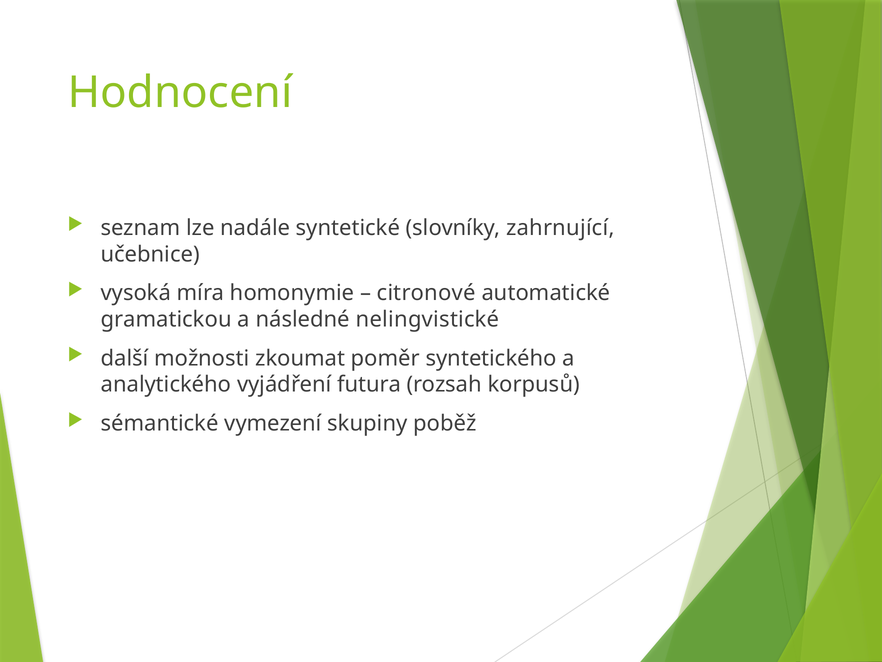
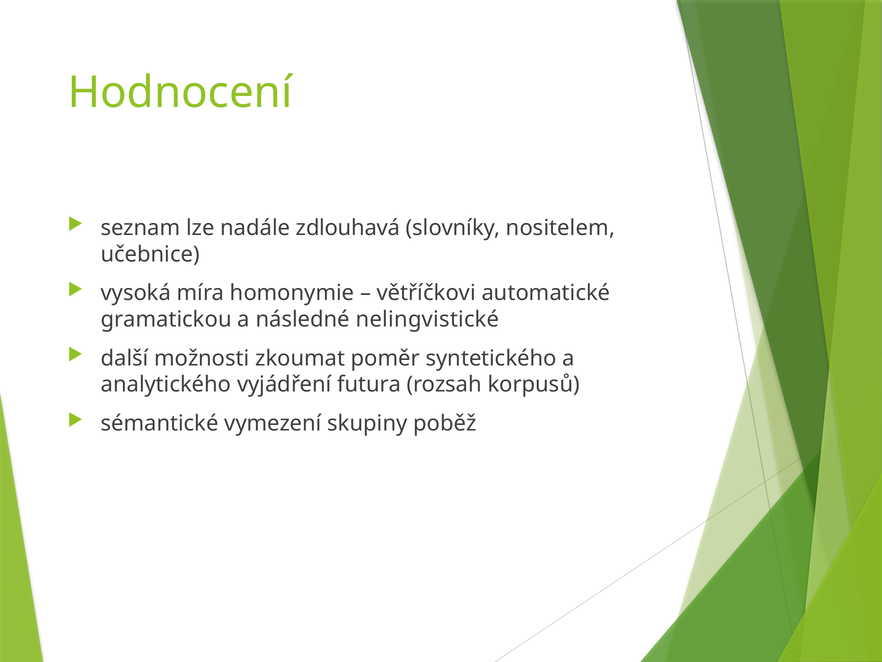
syntetické: syntetické -> zdlouhavá
zahrnující: zahrnující -> nositelem
citronové: citronové -> větříčkovi
